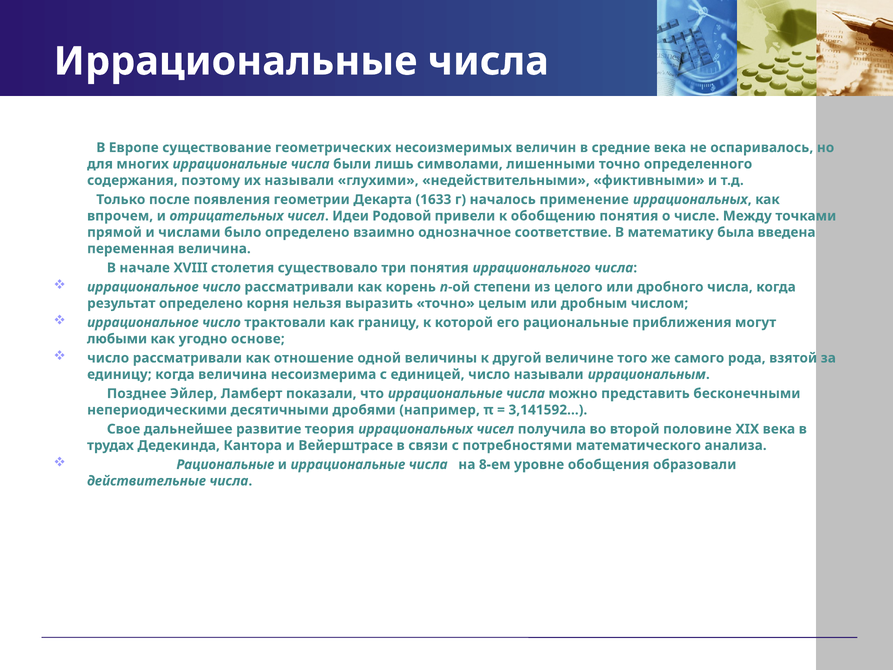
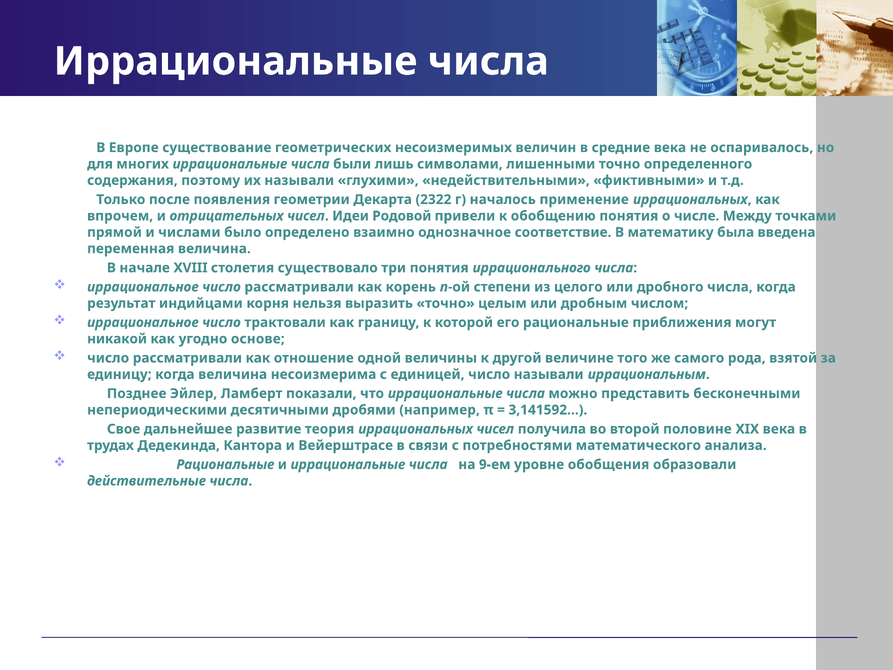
1633: 1633 -> 2322
результат определено: определено -> индийцами
любыми: любыми -> никакой
8-ем: 8-ем -> 9-ем
